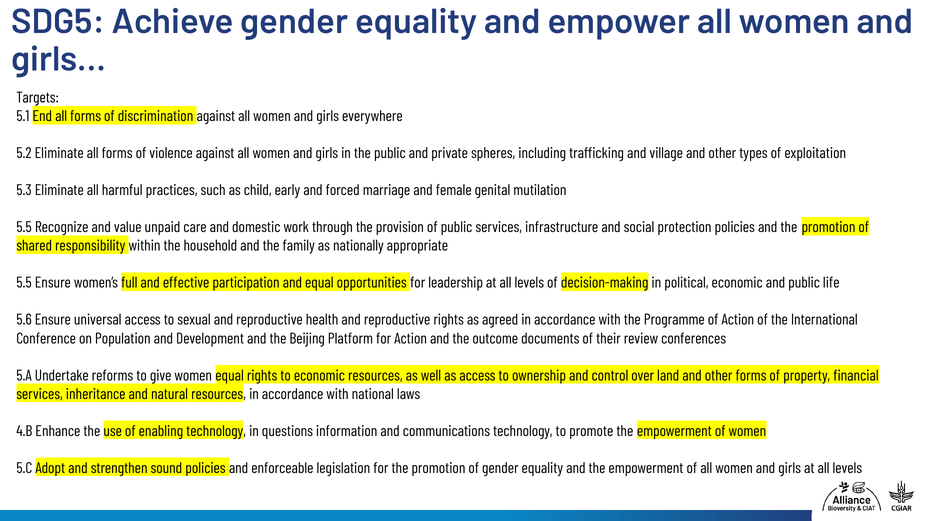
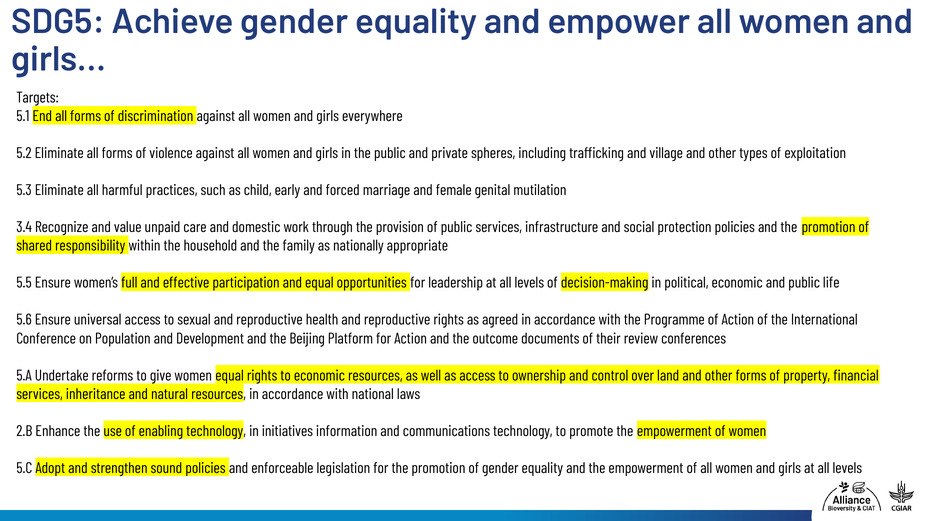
5.5 at (24, 227): 5.5 -> 3.4
4.B: 4.B -> 2.B
questions: questions -> initiatives
